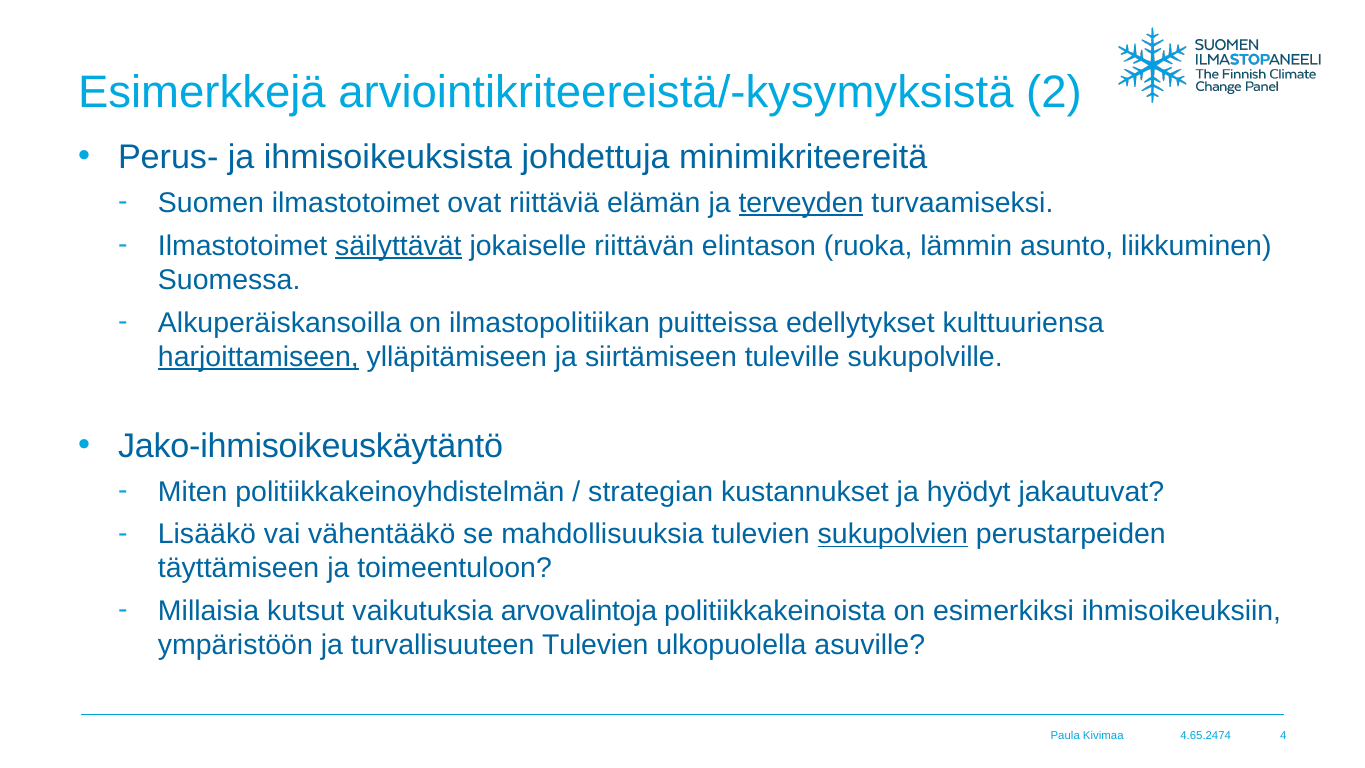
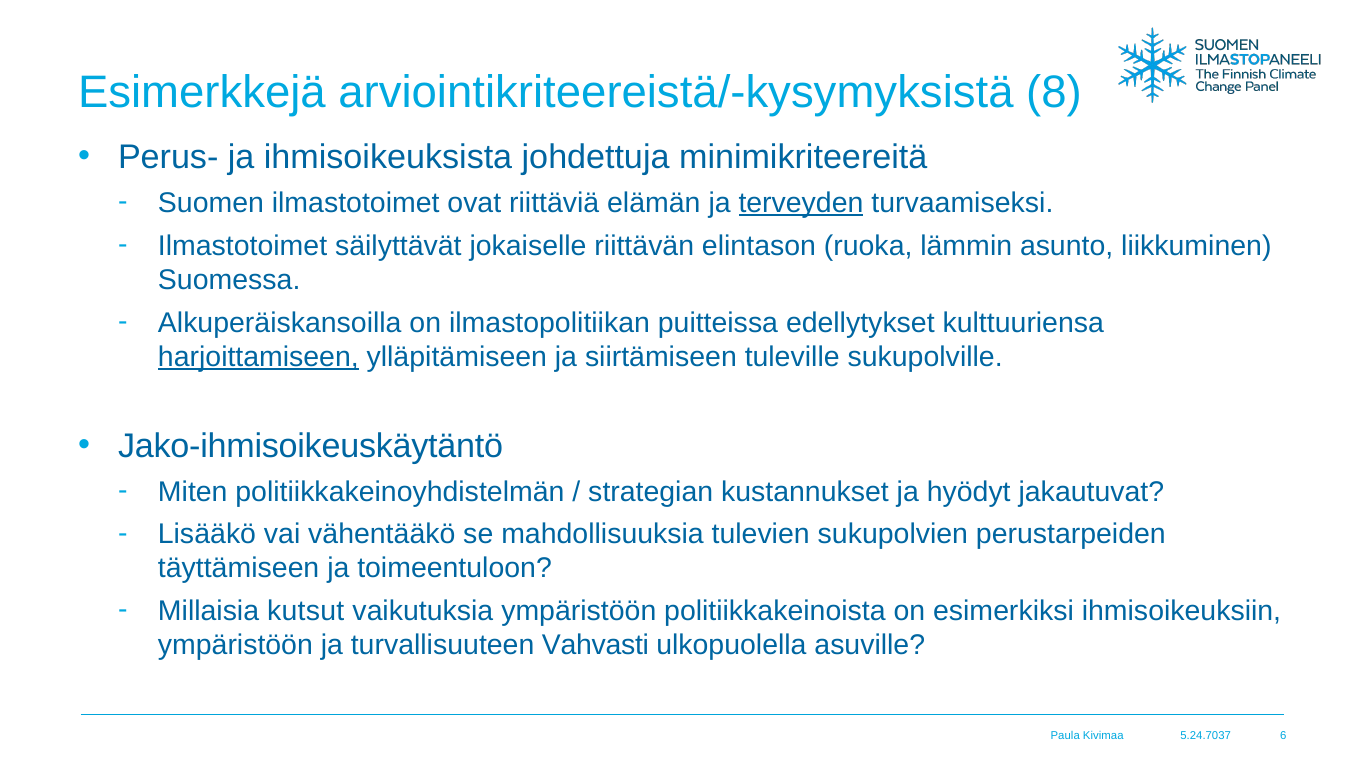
2: 2 -> 8
säilyttävät underline: present -> none
sukupolvien underline: present -> none
vaikutuksia arvovalintoja: arvovalintoja -> ympäristöön
turvallisuuteen Tulevien: Tulevien -> Vahvasti
4.65.2474: 4.65.2474 -> 5.24.7037
4: 4 -> 6
